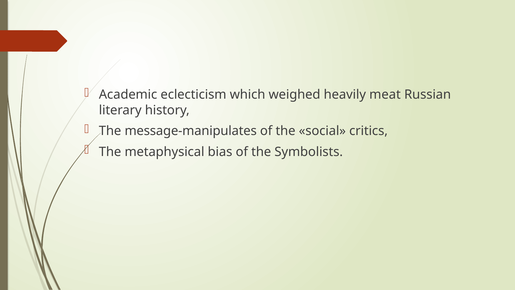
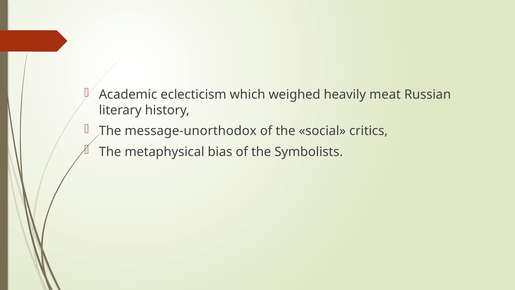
message-manipulates: message-manipulates -> message-unorthodox
